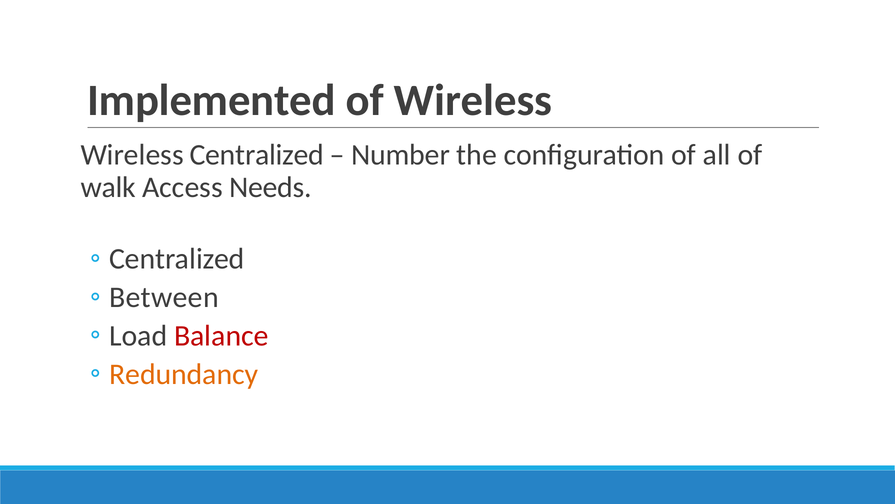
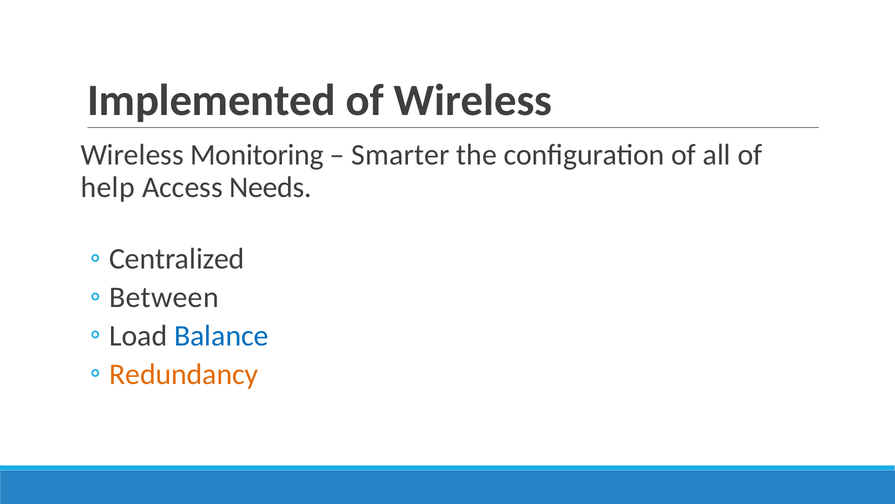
Wireless Centralized: Centralized -> Monitoring
Number: Number -> Smarter
walk: walk -> help
Balance colour: red -> blue
